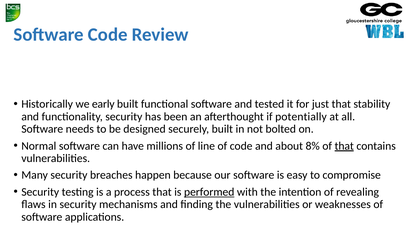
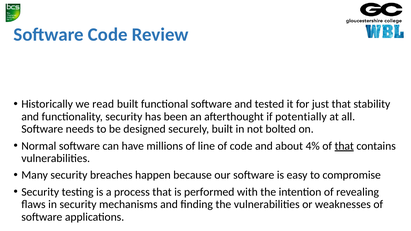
early: early -> read
8%: 8% -> 4%
performed underline: present -> none
